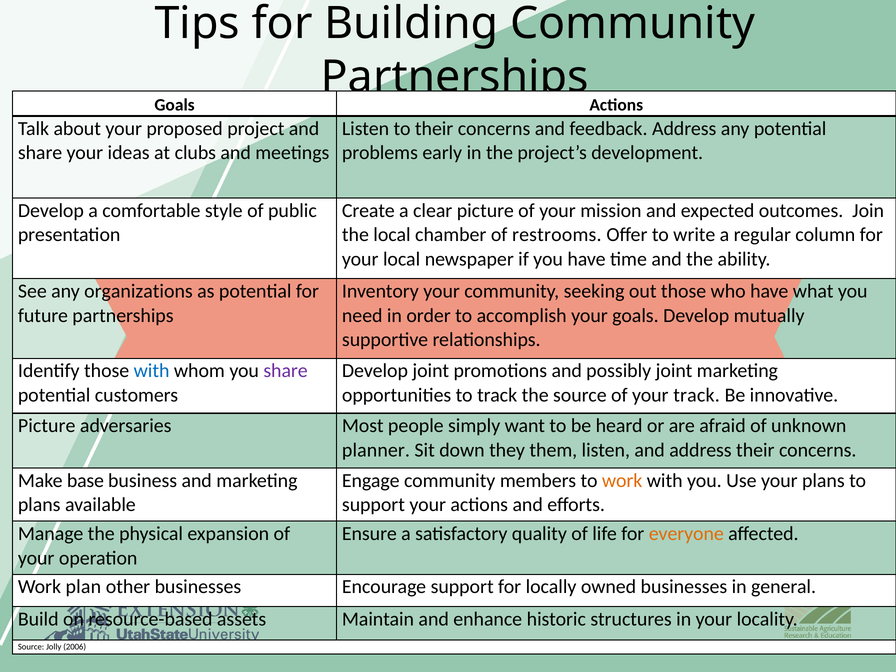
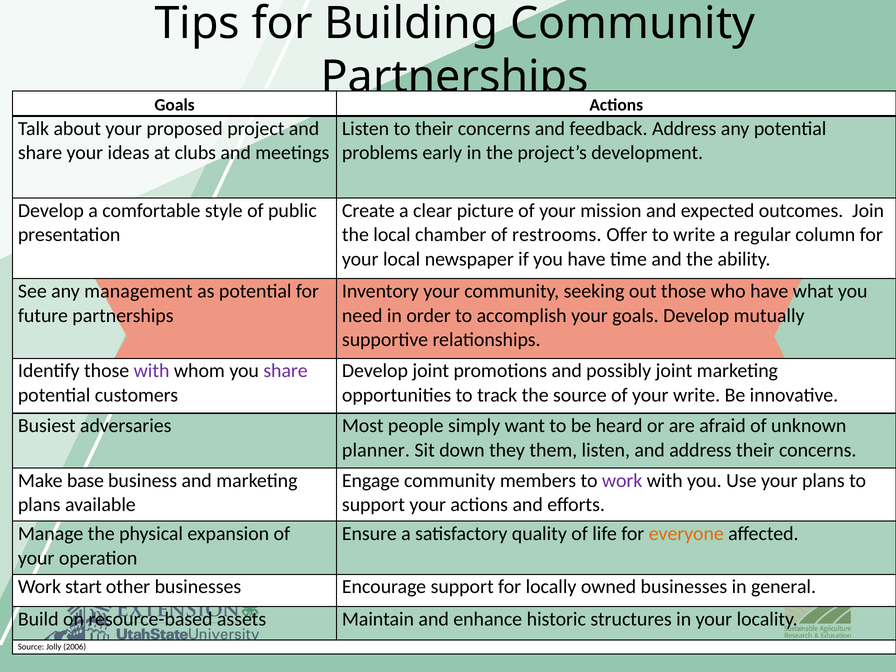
organizations: organizations -> management
with at (152, 371) colour: blue -> purple
your track: track -> write
Picture at (47, 426): Picture -> Busiest
work at (622, 480) colour: orange -> purple
plan: plan -> start
